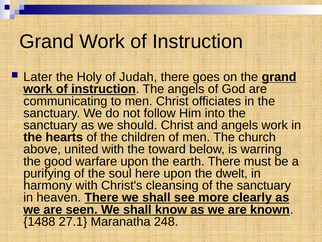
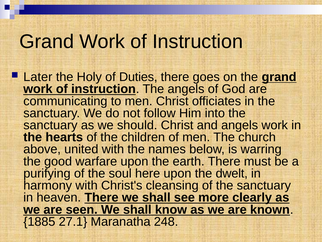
Judah: Judah -> Duties
toward: toward -> names
1488: 1488 -> 1885
